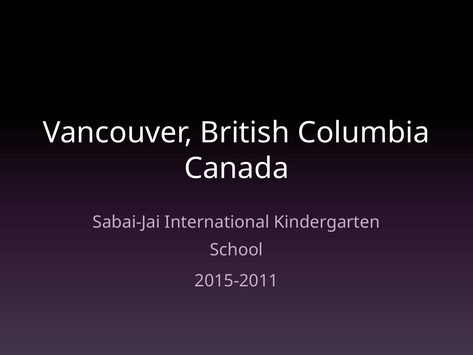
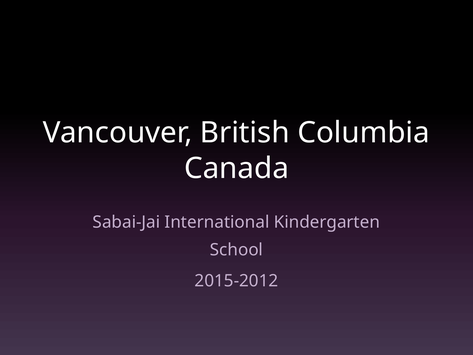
2015-2011: 2015-2011 -> 2015-2012
